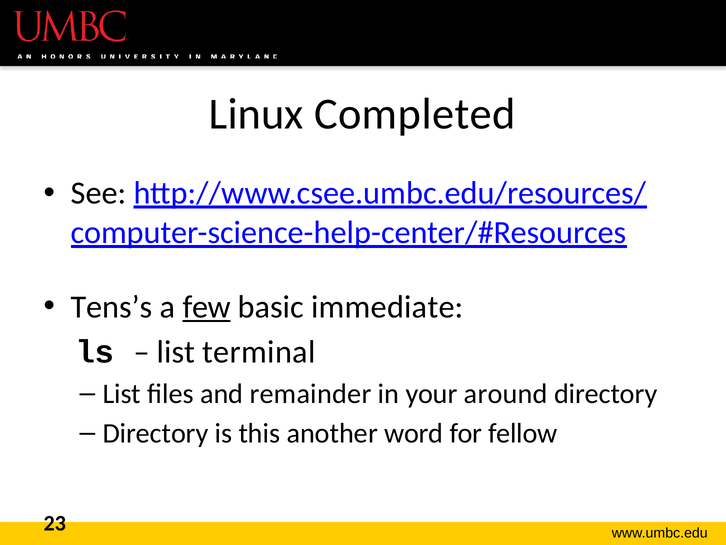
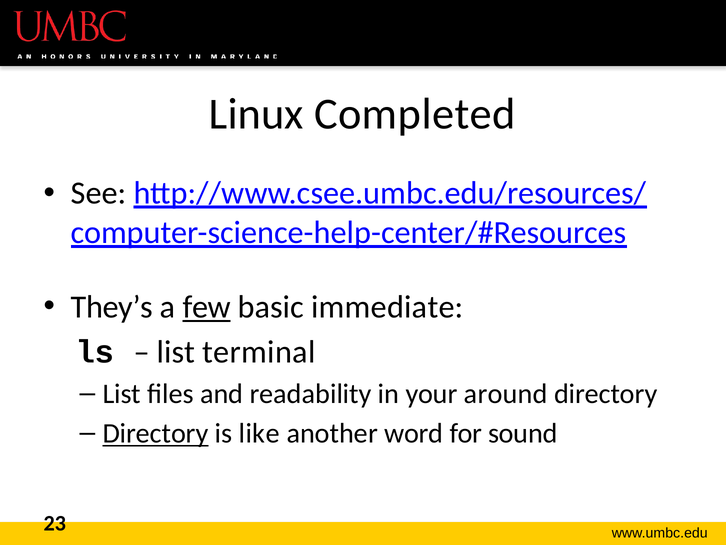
Tens’s: Tens’s -> They’s
remainder: remainder -> readability
Directory at (156, 433) underline: none -> present
this: this -> like
fellow: fellow -> sound
